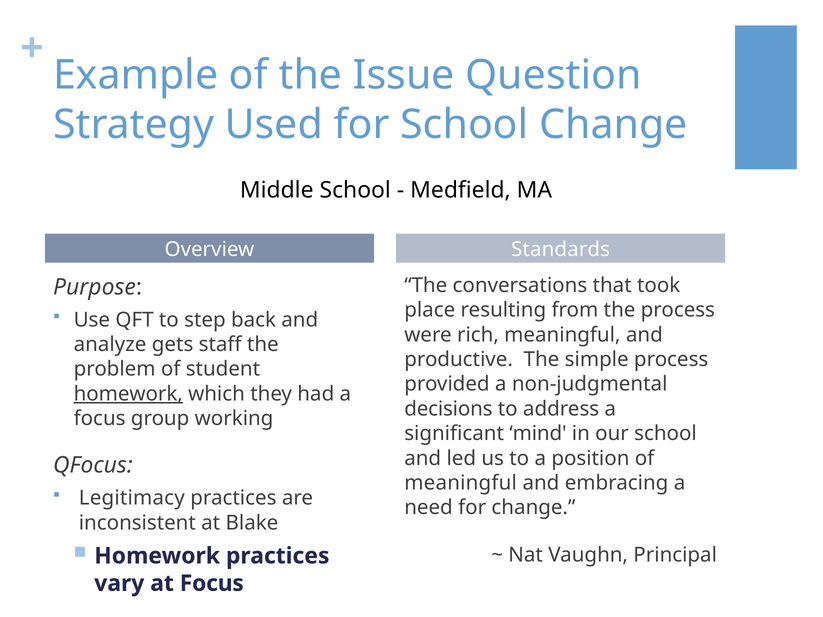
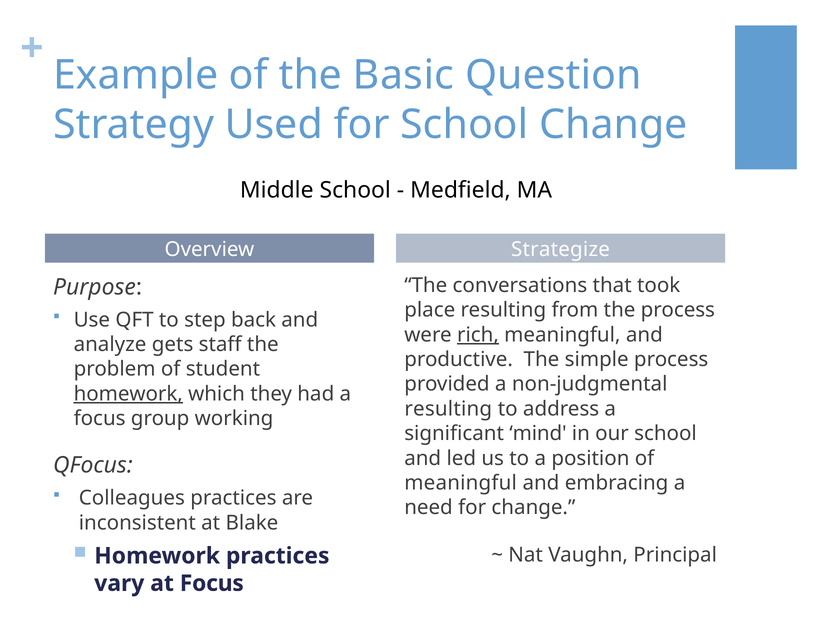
Issue: Issue -> Basic
Standards: Standards -> Strategize
rich underline: none -> present
decisions at (448, 409): decisions -> resulting
Legitimacy: Legitimacy -> Colleagues
